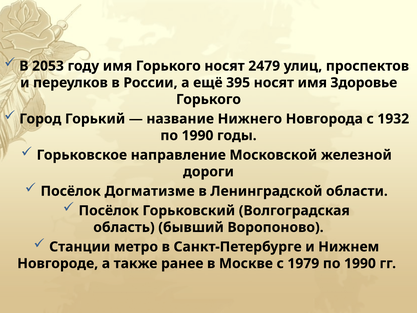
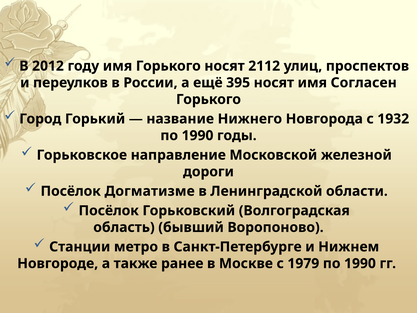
2053: 2053 -> 2012
2479: 2479 -> 2112
Здоровье: Здоровье -> Согласен
